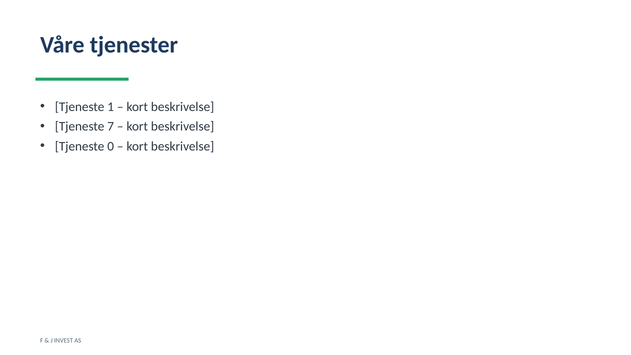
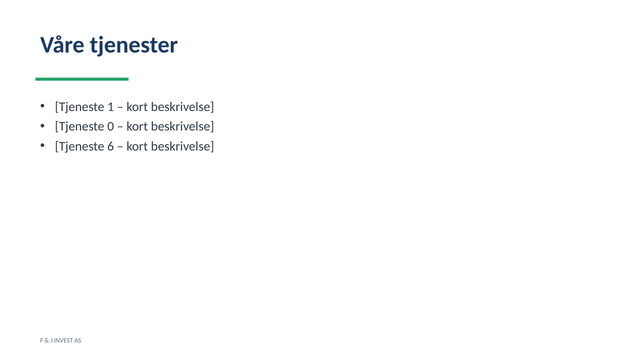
7: 7 -> 0
0: 0 -> 6
